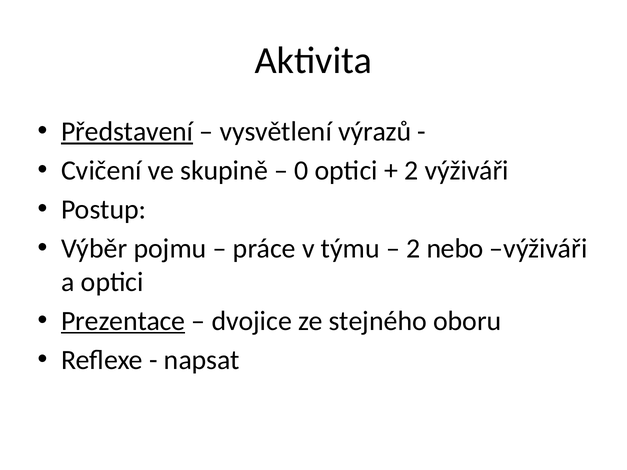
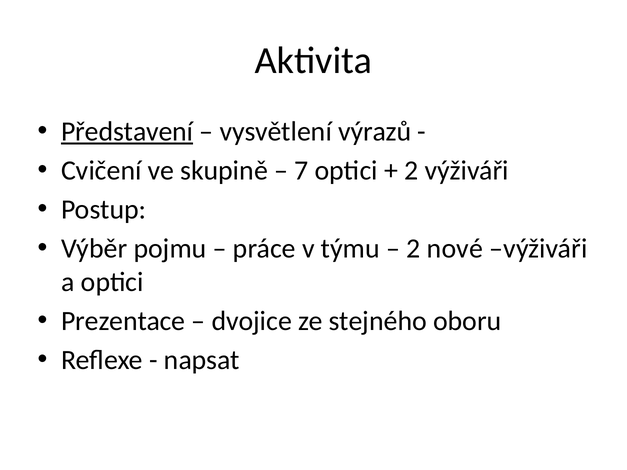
0: 0 -> 7
nebo: nebo -> nové
Prezentace underline: present -> none
